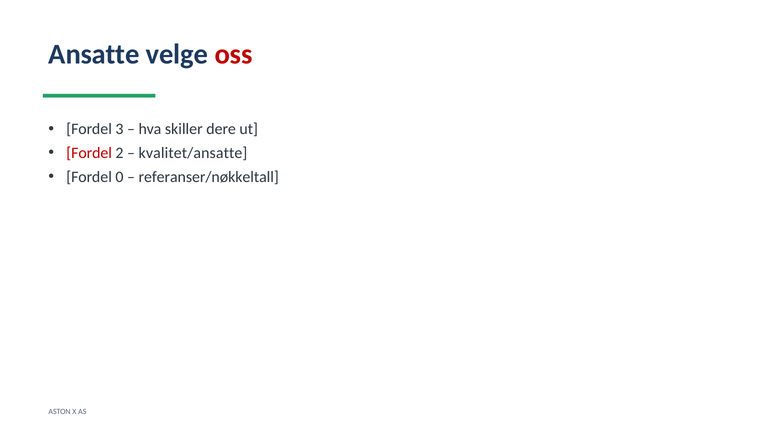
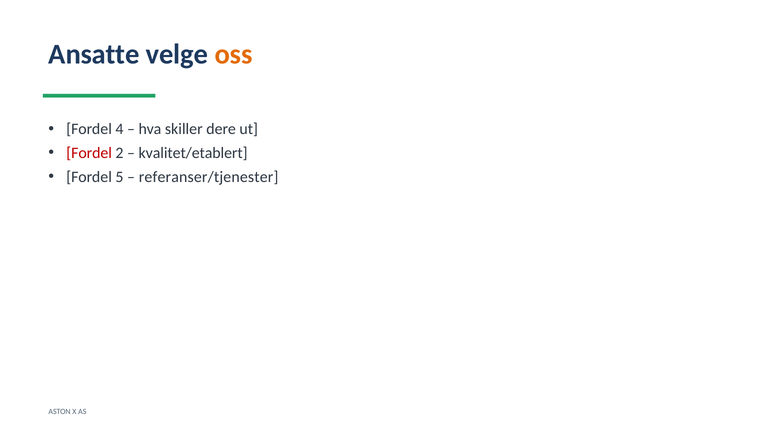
oss colour: red -> orange
3: 3 -> 4
kvalitet/ansatte: kvalitet/ansatte -> kvalitet/etablert
0: 0 -> 5
referanser/nøkkeltall: referanser/nøkkeltall -> referanser/tjenester
